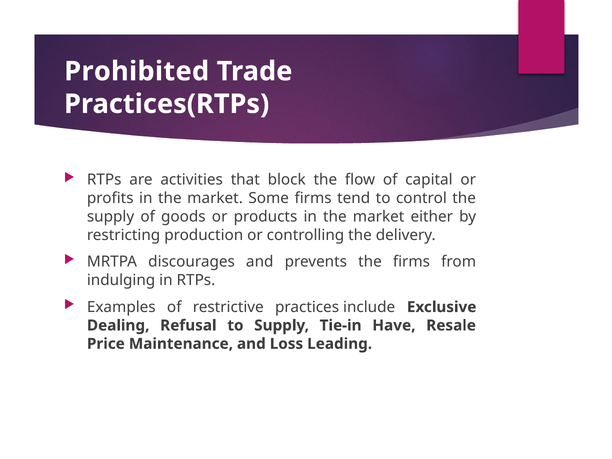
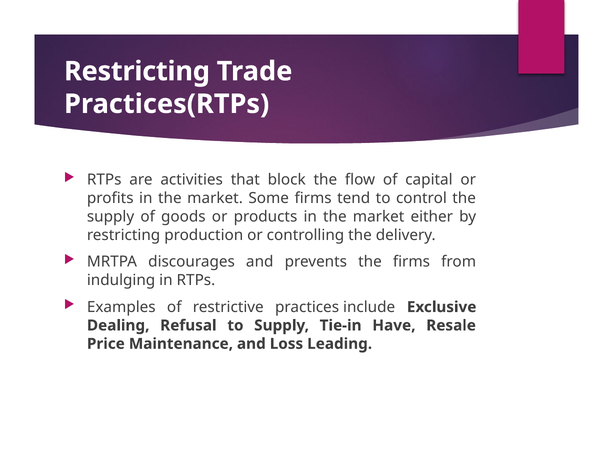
Prohibited at (137, 71): Prohibited -> Restricting
